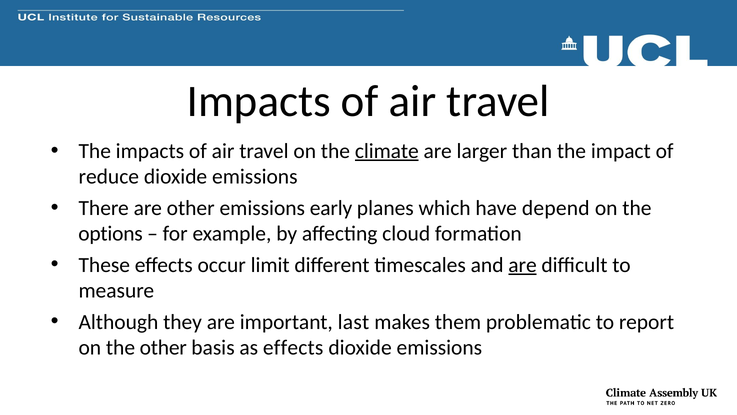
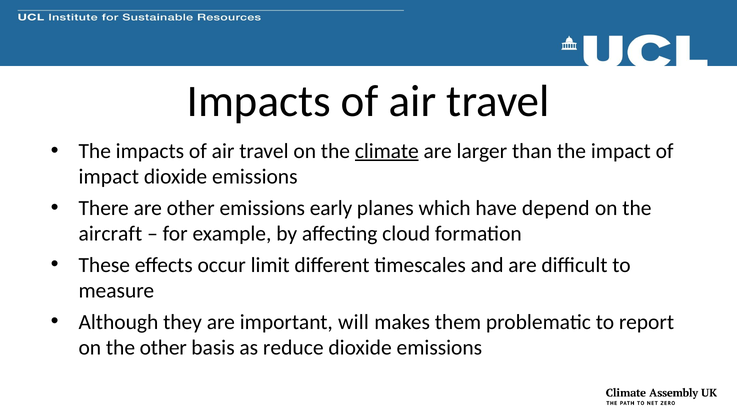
reduce at (109, 177): reduce -> impact
options: options -> aircraft
are at (523, 265) underline: present -> none
last: last -> will
as effects: effects -> reduce
